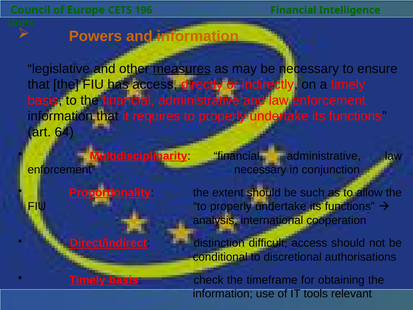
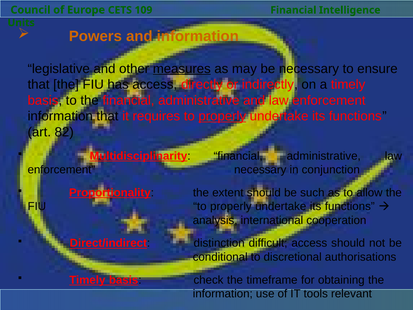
196: 196 -> 109
properly at (222, 116) underline: none -> present
64: 64 -> 82
